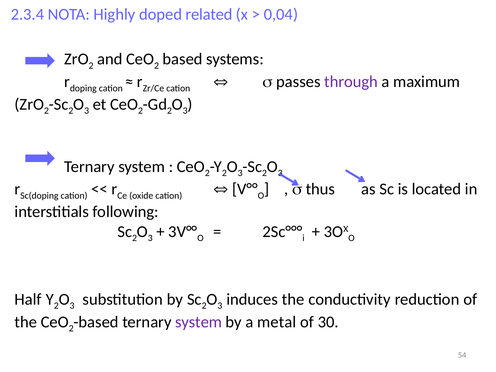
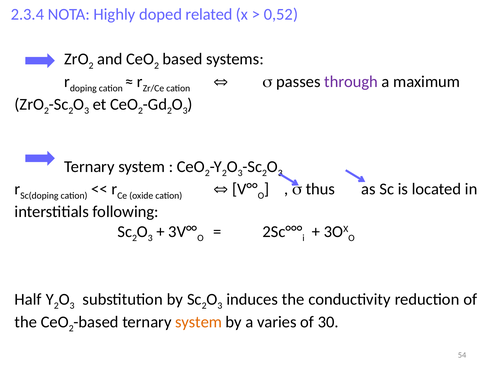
0,04: 0,04 -> 0,52
system at (199, 322) colour: purple -> orange
metal: metal -> varies
